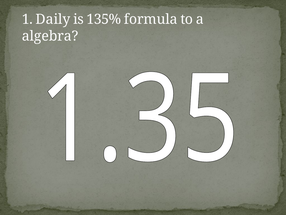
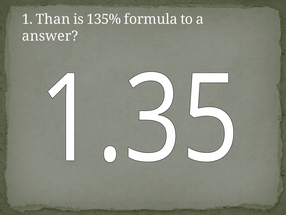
Daily: Daily -> Than
algebra: algebra -> answer
